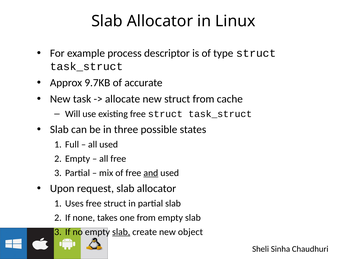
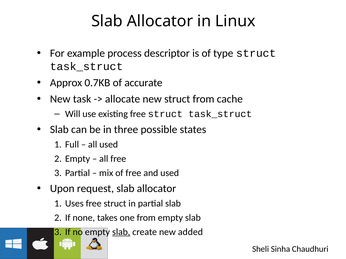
9.7KB: 9.7KB -> 0.7KB
and underline: present -> none
object: object -> added
